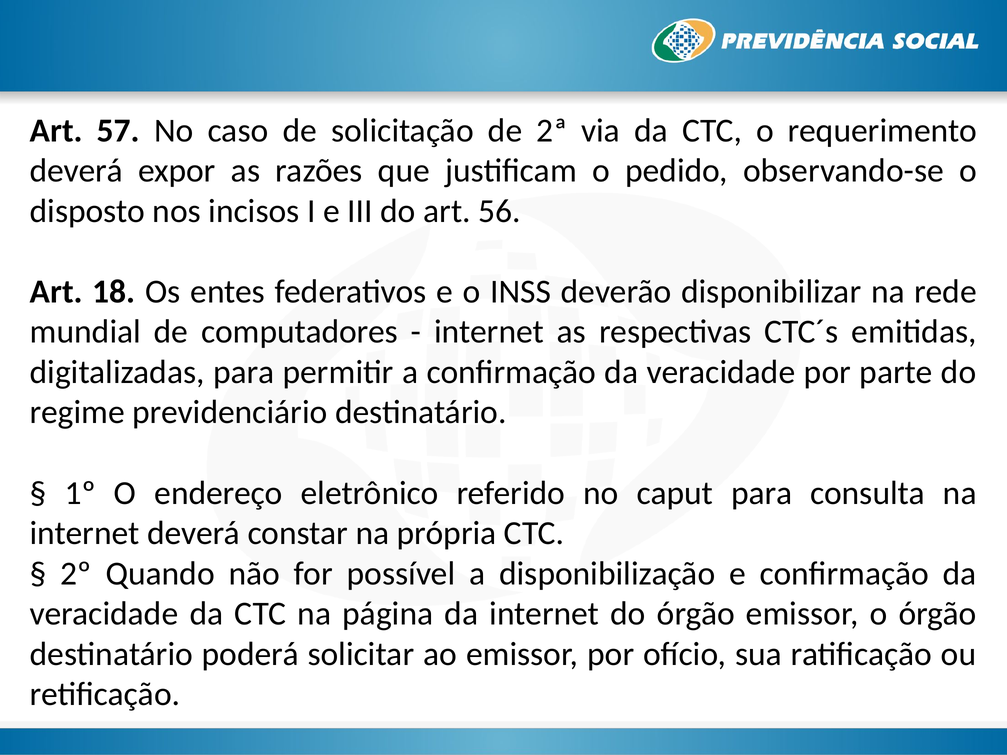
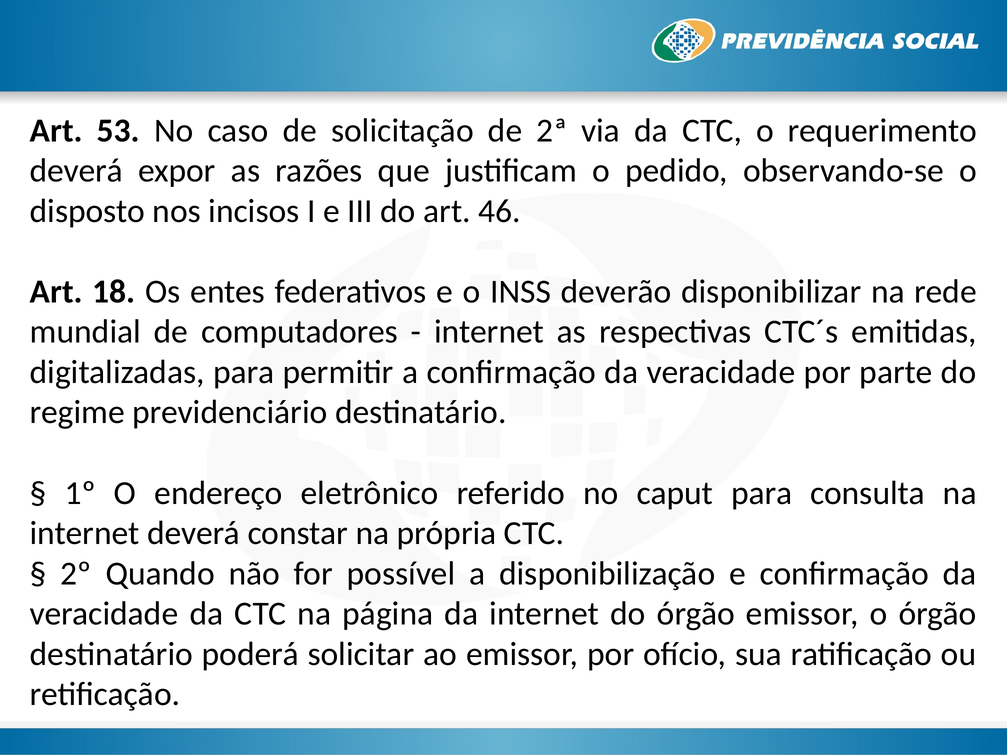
57: 57 -> 53
56: 56 -> 46
